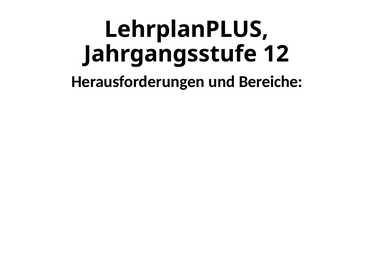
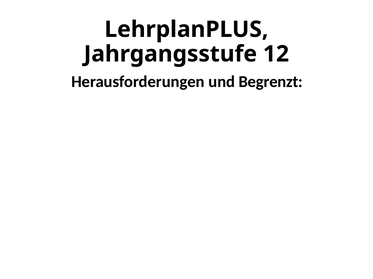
Bereiche: Bereiche -> Begrenzt
